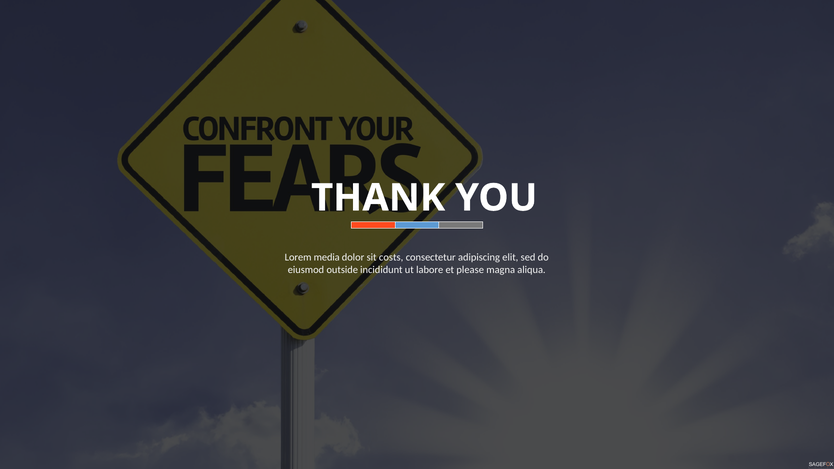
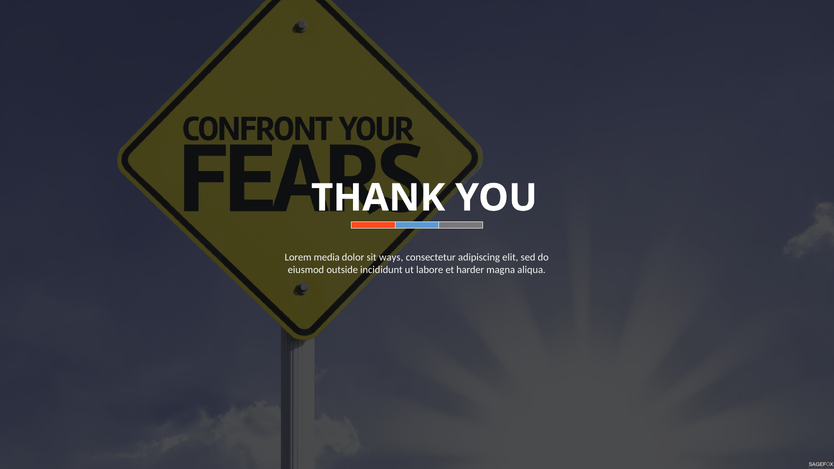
costs: costs -> ways
please: please -> harder
